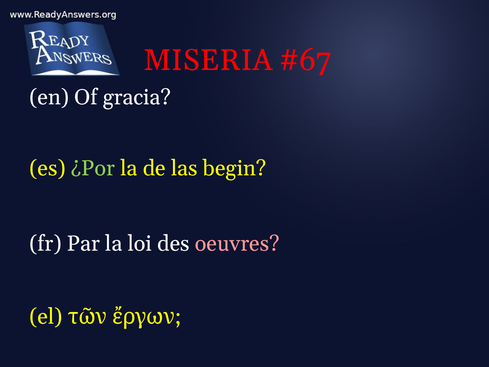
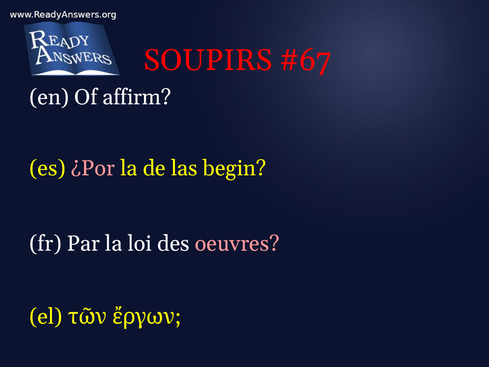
MISERIA: MISERIA -> SOUPIRS
gracia: gracia -> affirm
¿Por colour: light green -> pink
